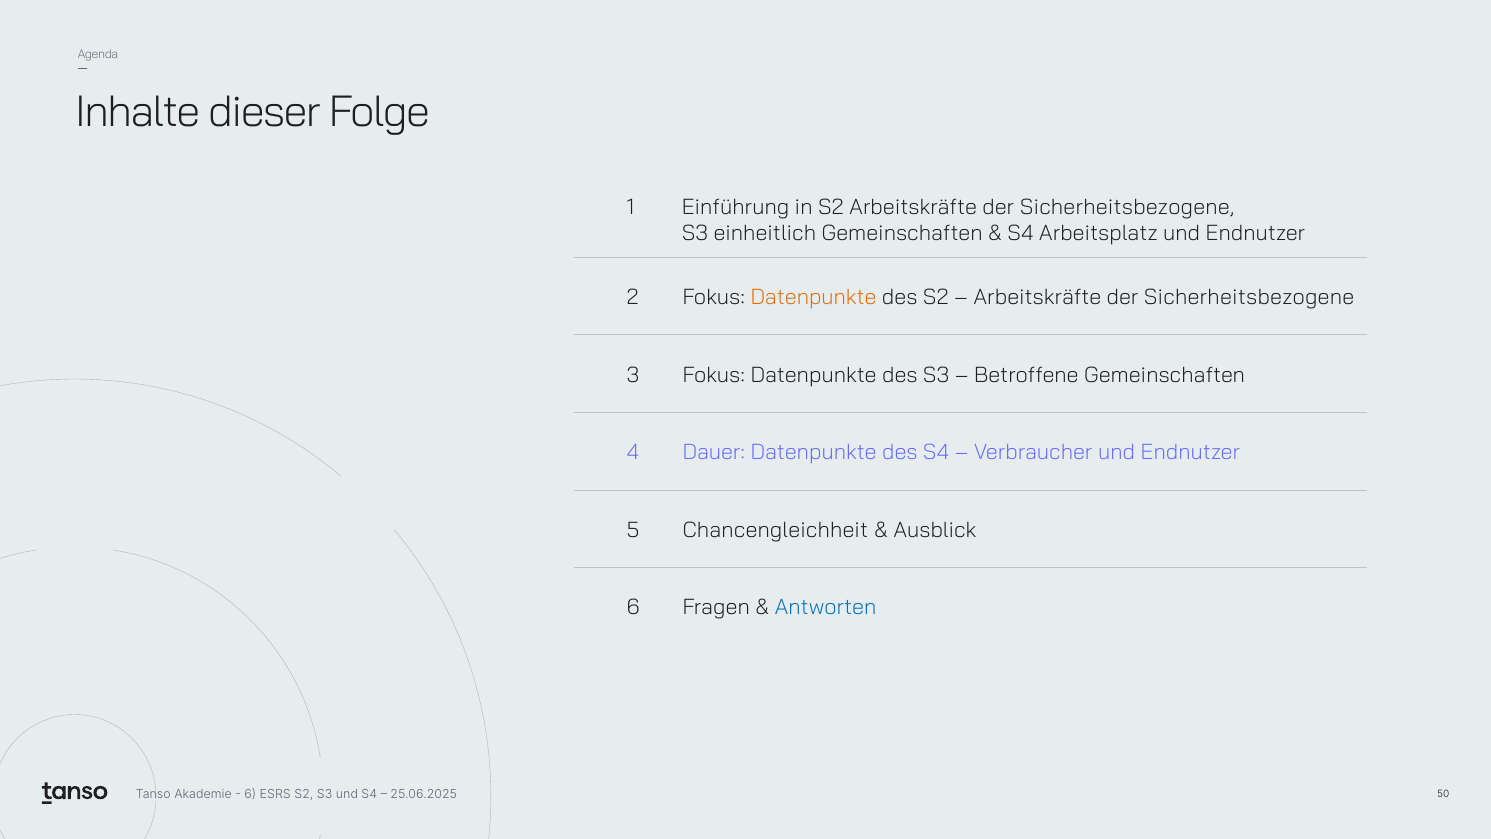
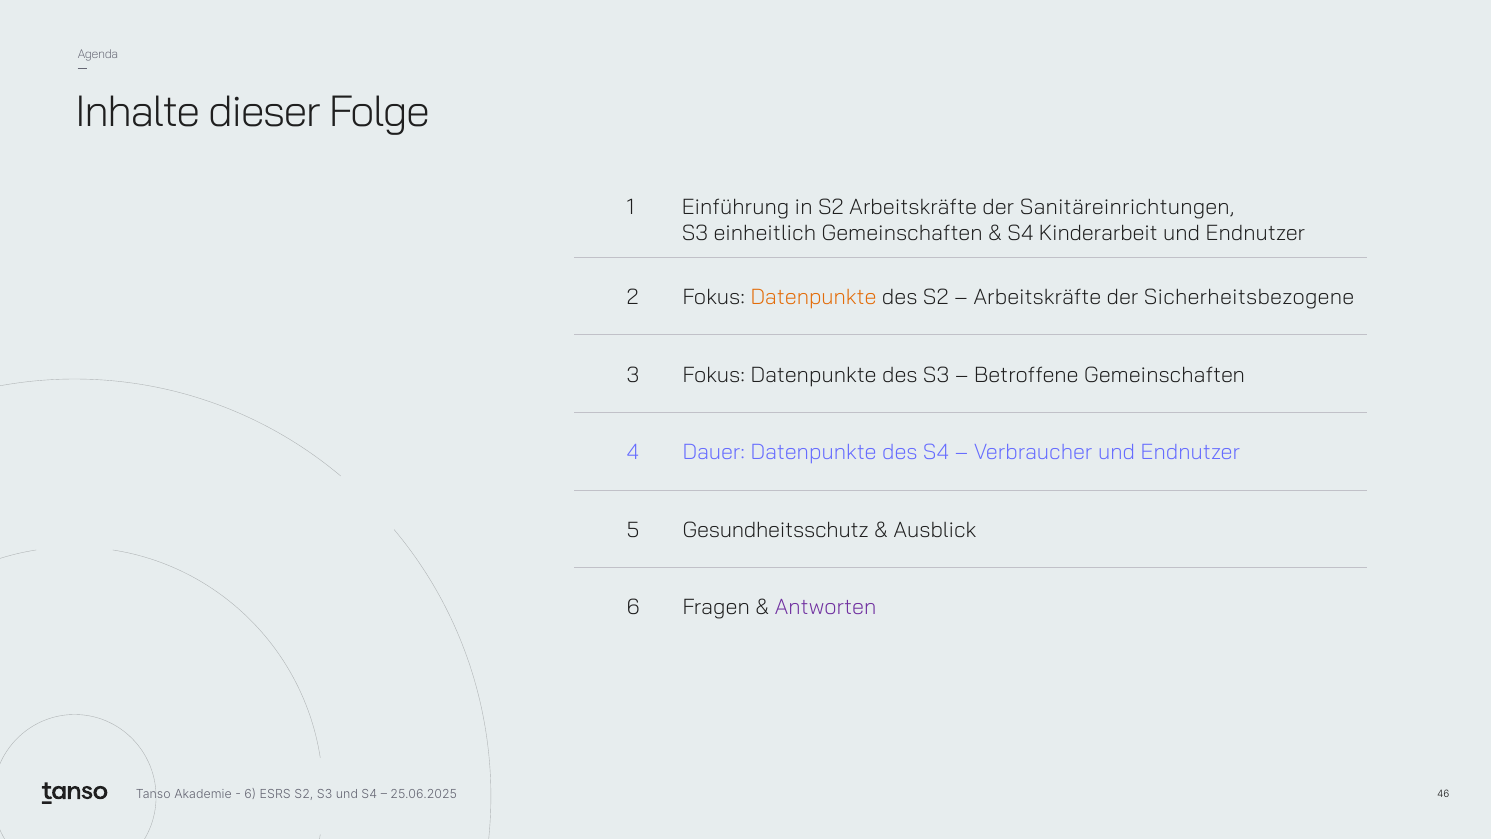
S2 Arbeitskräfte der Sicherheitsbezogene: Sicherheitsbezogene -> Sanitäreinrichtungen
Arbeitsplatz: Arbeitsplatz -> Kinderarbeit
Chancengleichheit: Chancengleichheit -> Gesundheitsschutz
Antworten colour: blue -> purple
50: 50 -> 46
